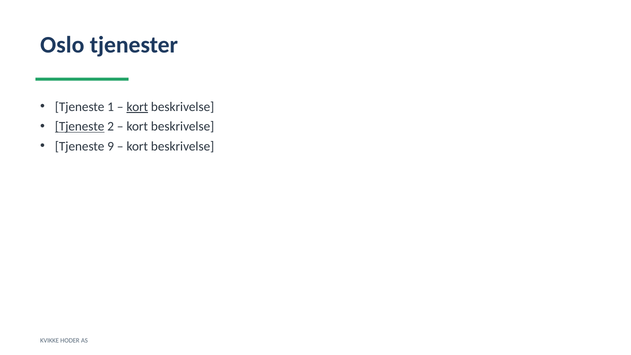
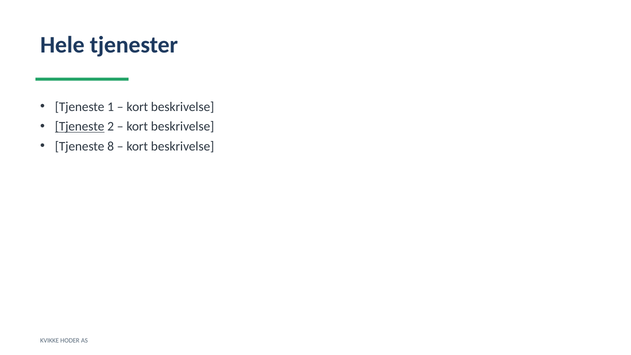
Oslo: Oslo -> Hele
kort at (137, 107) underline: present -> none
9: 9 -> 8
